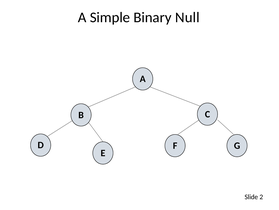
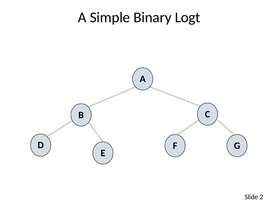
Null: Null -> Logt
